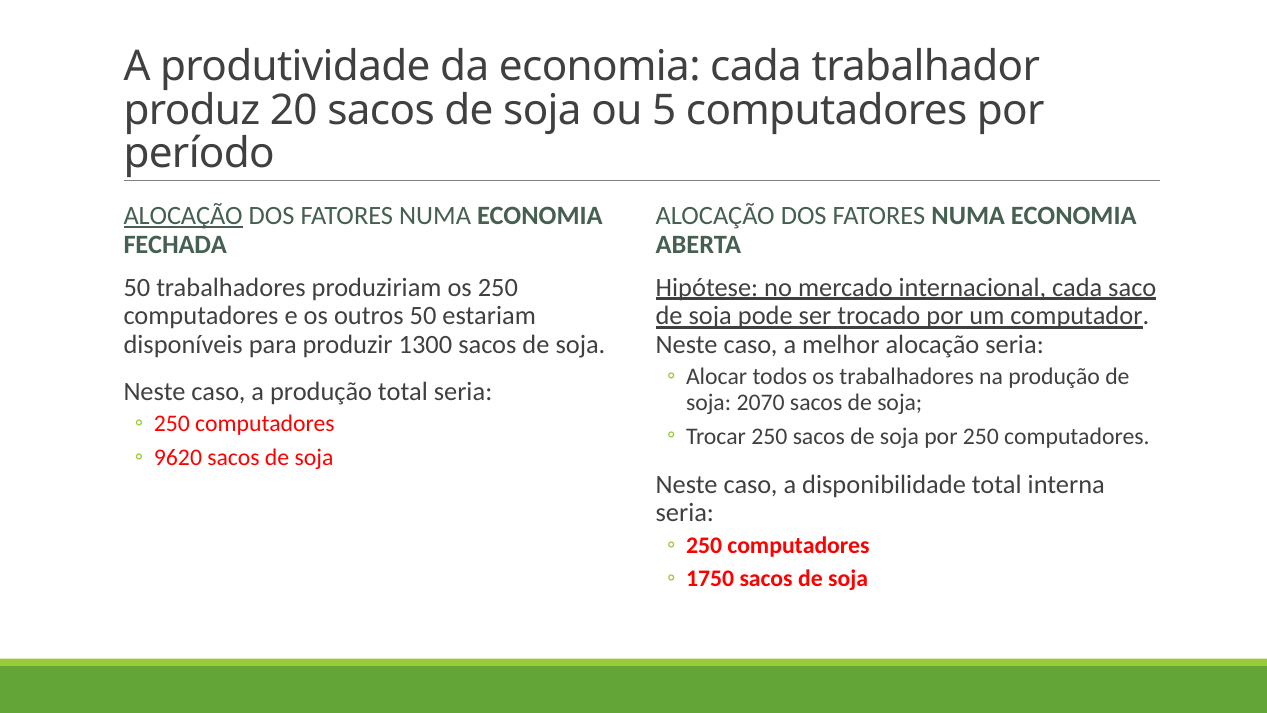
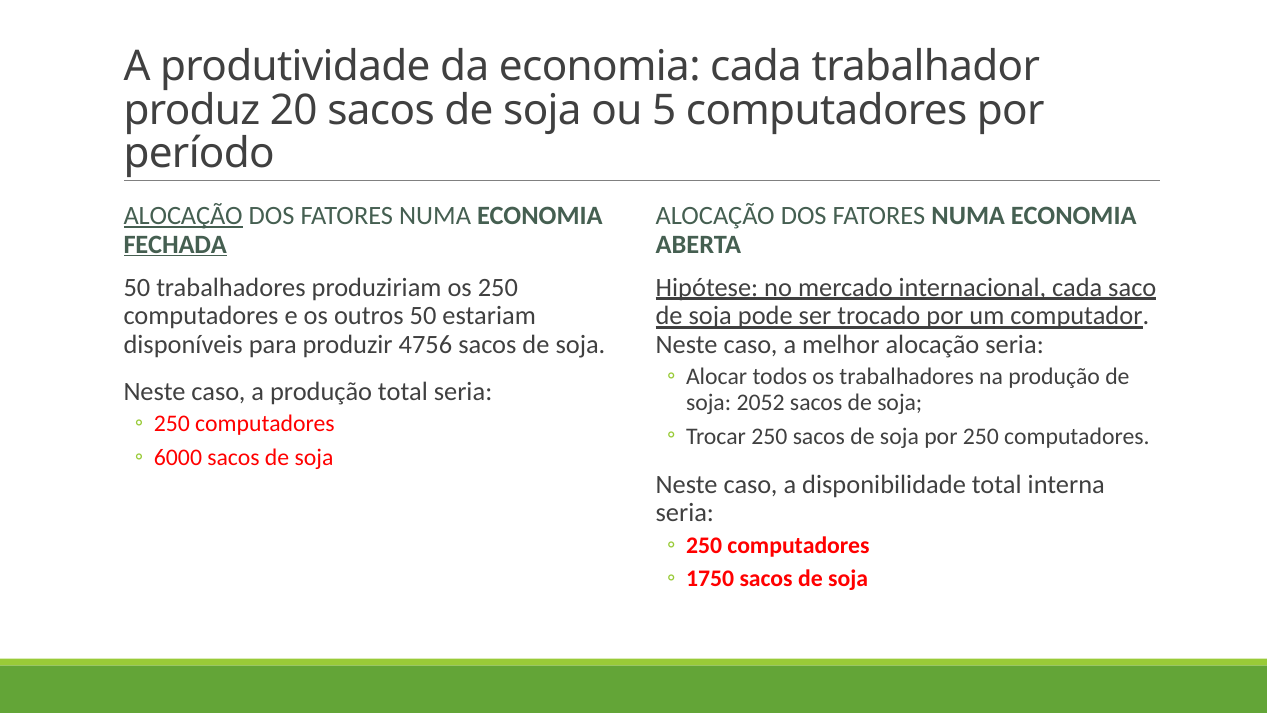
FECHADA underline: none -> present
1300: 1300 -> 4756
2070: 2070 -> 2052
9620: 9620 -> 6000
